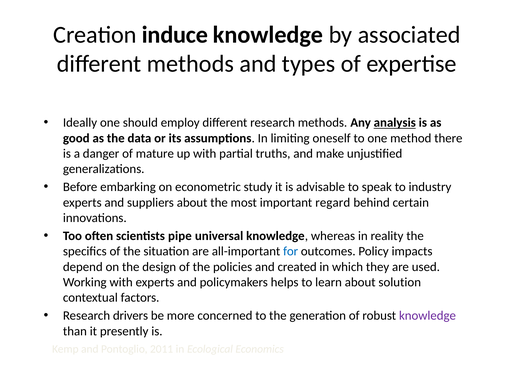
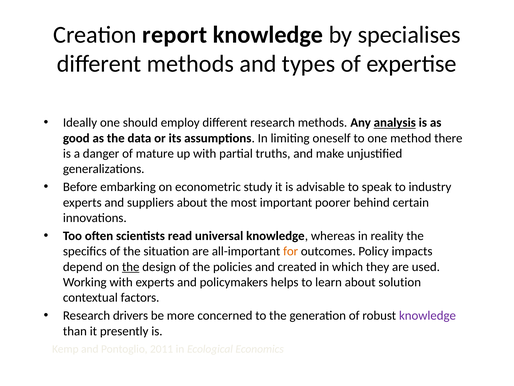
induce: induce -> report
associated: associated -> specialises
regard: regard -> poorer
pipe: pipe -> read
for colour: blue -> orange
the at (131, 266) underline: none -> present
